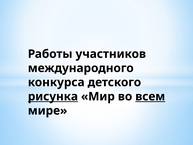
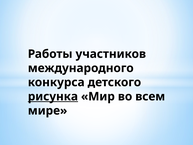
всем underline: present -> none
